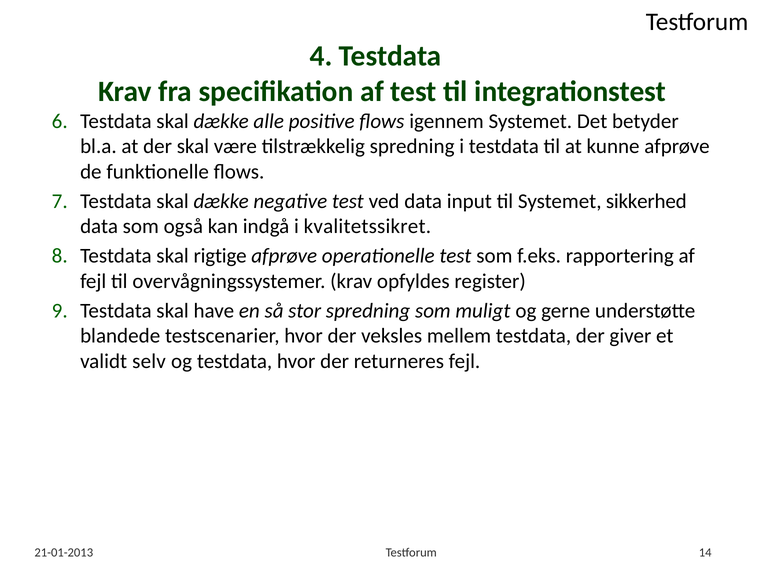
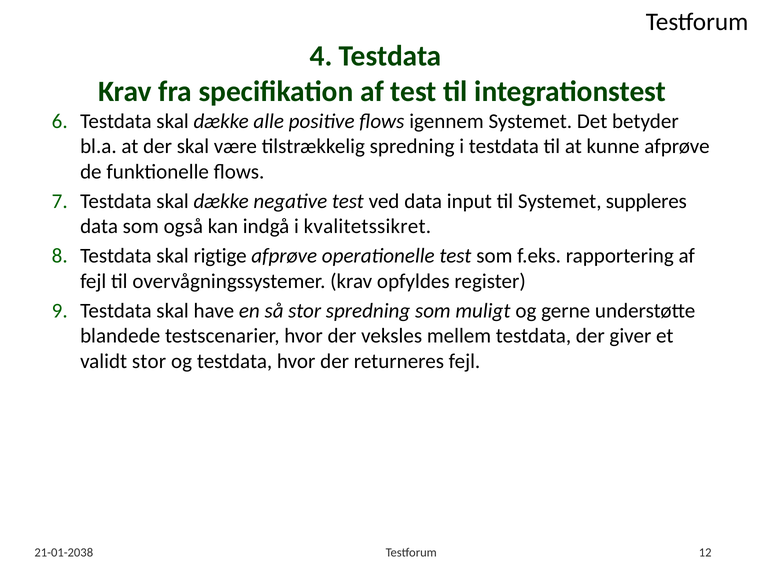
sikkerhed: sikkerhed -> suppleres
validt selv: selv -> stor
21-01-2013: 21-01-2013 -> 21-01-2038
14: 14 -> 12
